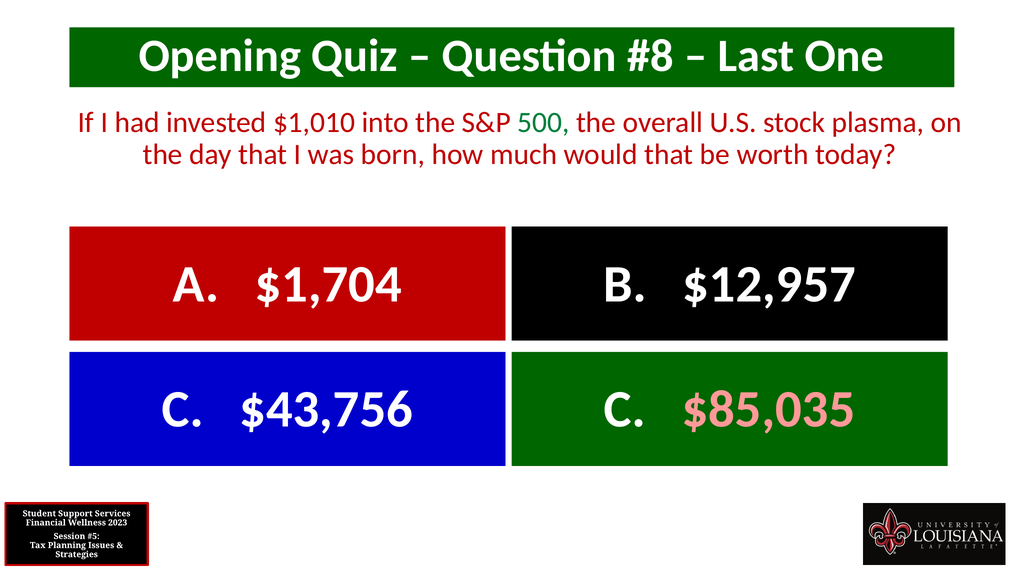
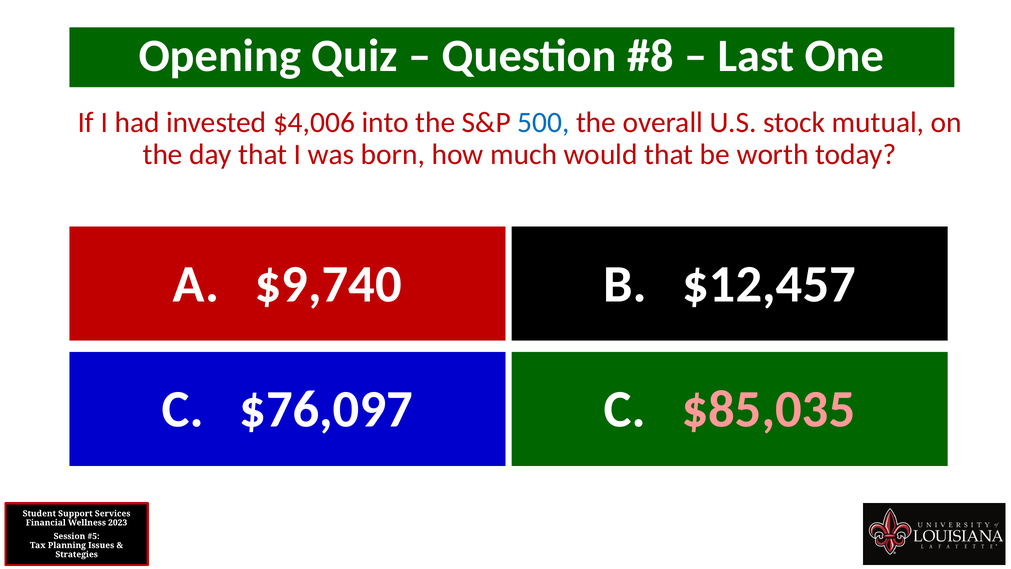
$1,010: $1,010 -> $4,006
500 colour: green -> blue
plasma: plasma -> mutual
$1,704: $1,704 -> $9,740
$12,957: $12,957 -> $12,457
$43,756: $43,756 -> $76,097
